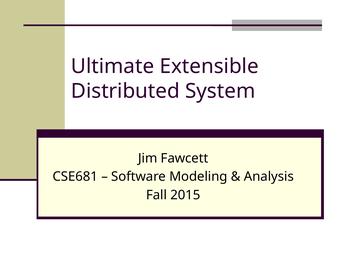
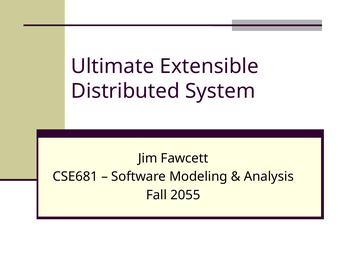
2015: 2015 -> 2055
